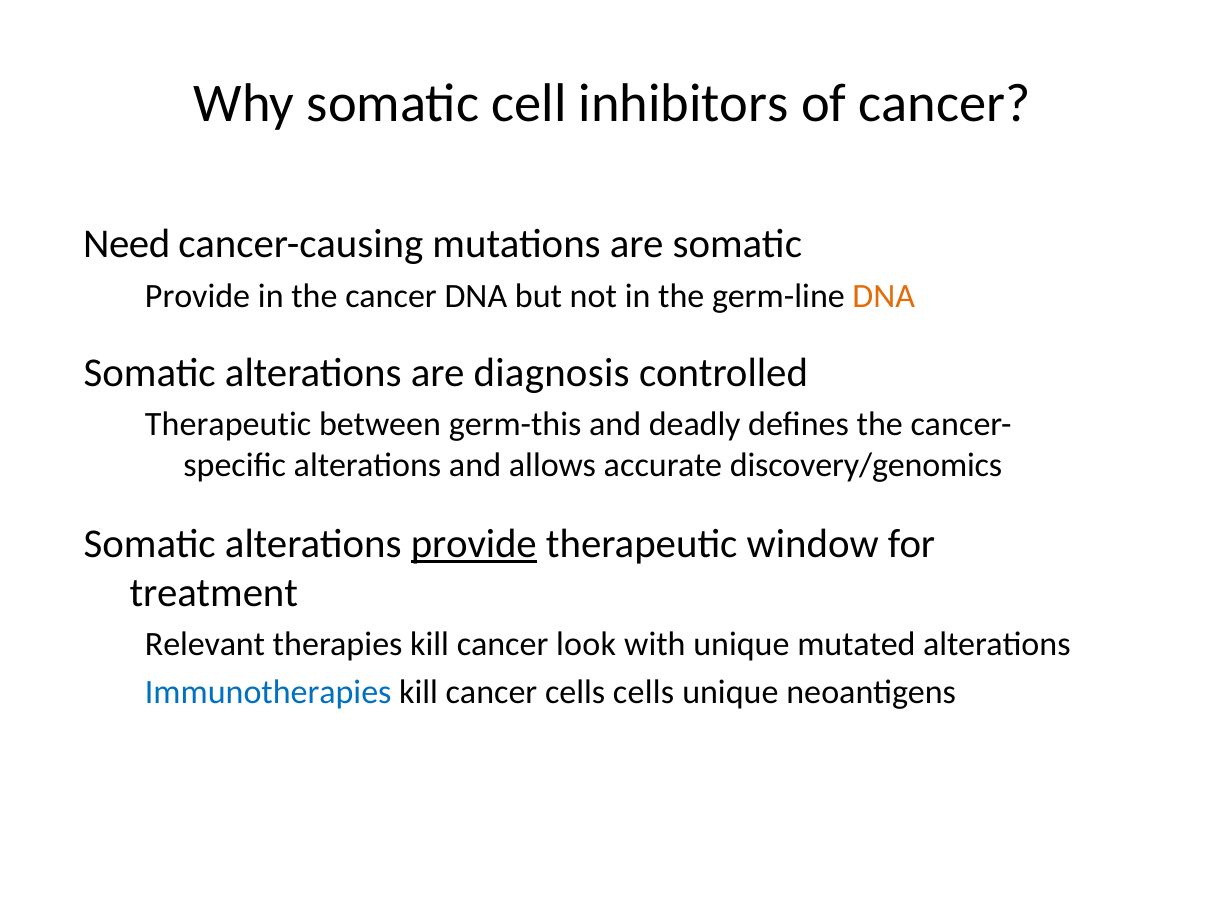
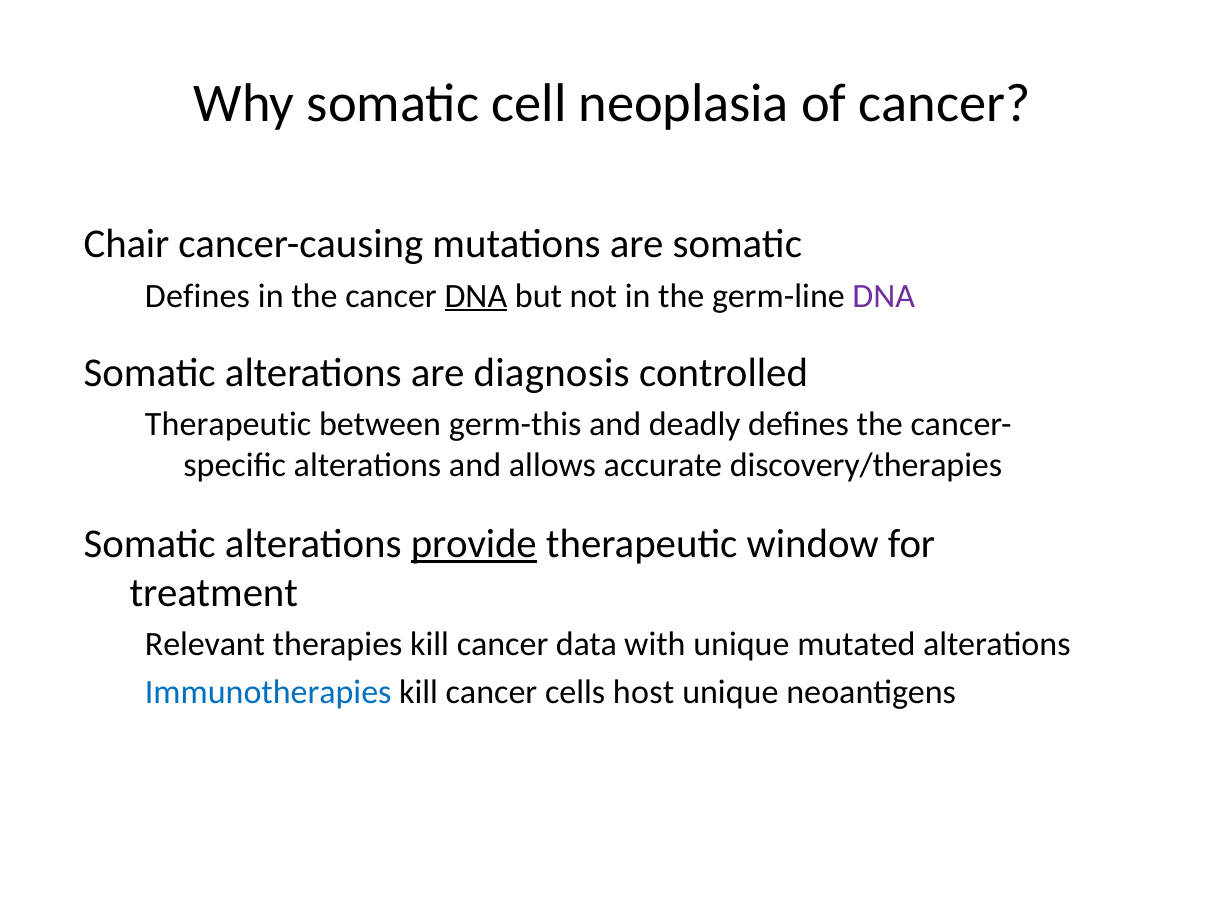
inhibitors: inhibitors -> neoplasia
Need: Need -> Chair
Provide at (198, 296): Provide -> Defines
DNA at (476, 296) underline: none -> present
DNA at (884, 296) colour: orange -> purple
discovery/genomics: discovery/genomics -> discovery/therapies
look: look -> data
cells cells: cells -> host
